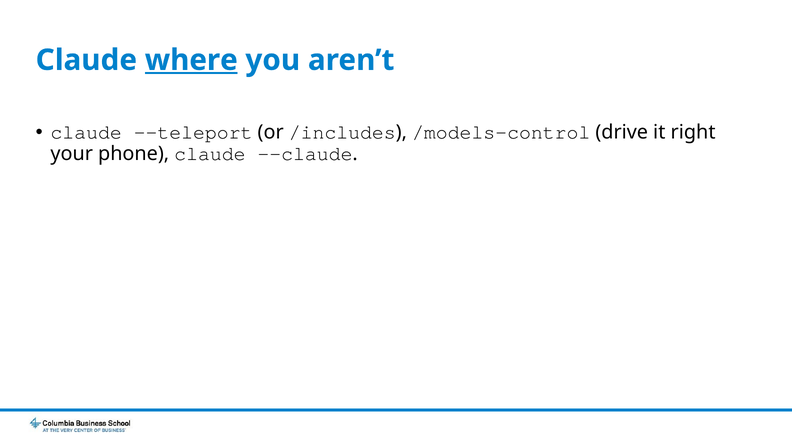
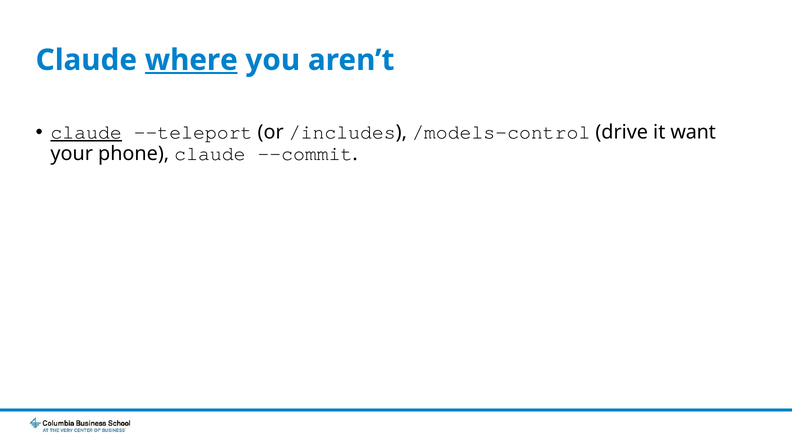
claude at (86, 132) underline: none -> present
right: right -> want
--claude: --claude -> --commit
